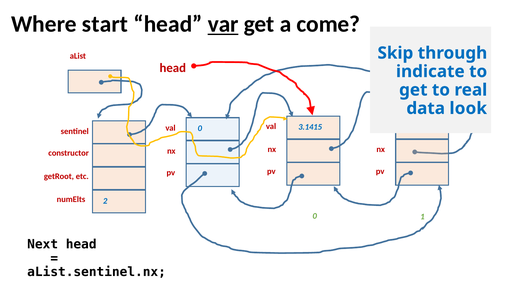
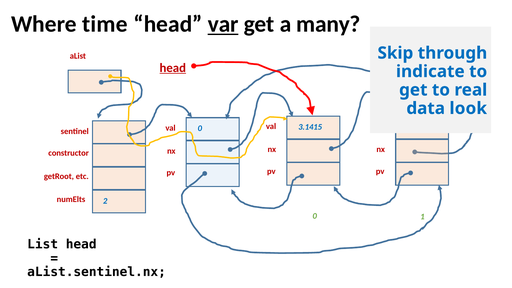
start: start -> time
come: come -> many
head at (173, 68) underline: none -> present
Next: Next -> List
